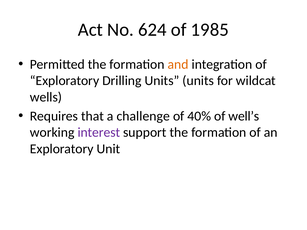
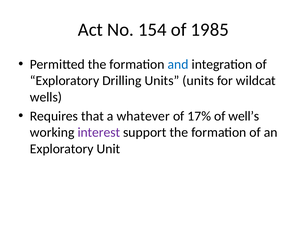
624: 624 -> 154
and colour: orange -> blue
challenge: challenge -> whatever
40%: 40% -> 17%
